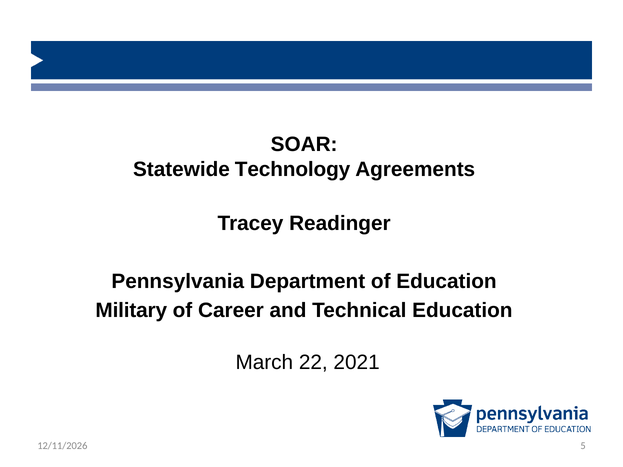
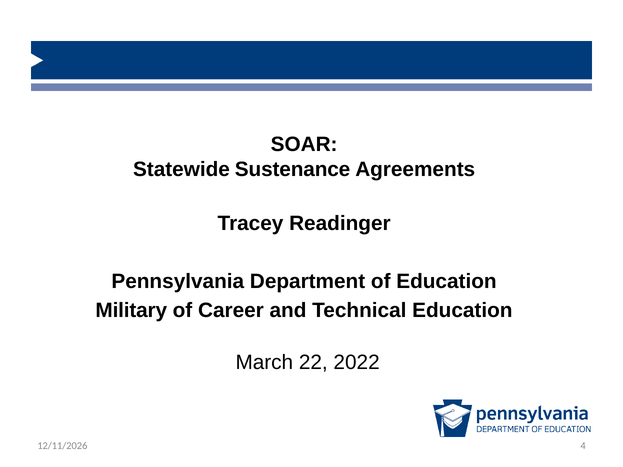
Technology: Technology -> Sustenance
2021: 2021 -> 2022
5: 5 -> 4
